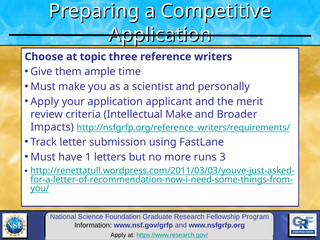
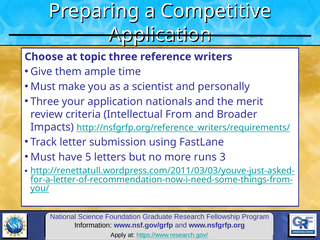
Apply at (45, 102): Apply -> Three
applicant: applicant -> nationals
Intellectual Make: Make -> From
1: 1 -> 5
